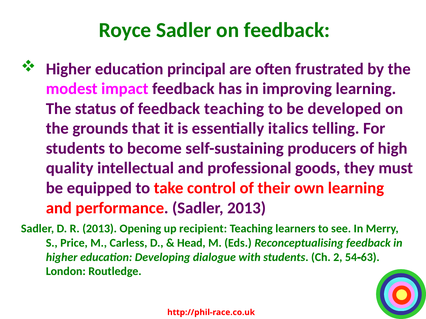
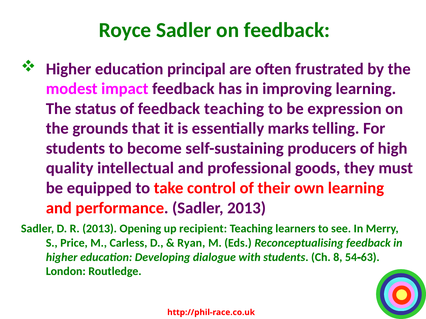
developed: developed -> expression
italics: italics -> marks
Head: Head -> Ryan
2: 2 -> 8
